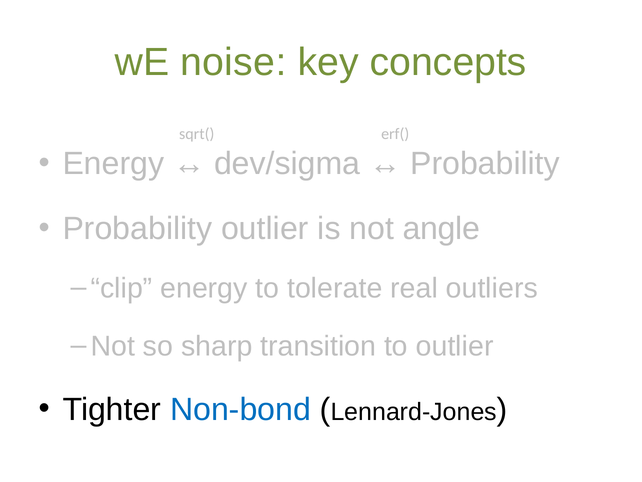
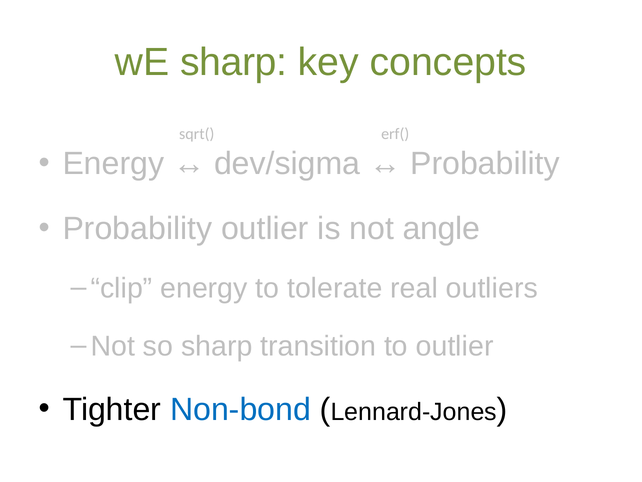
wE noise: noise -> sharp
